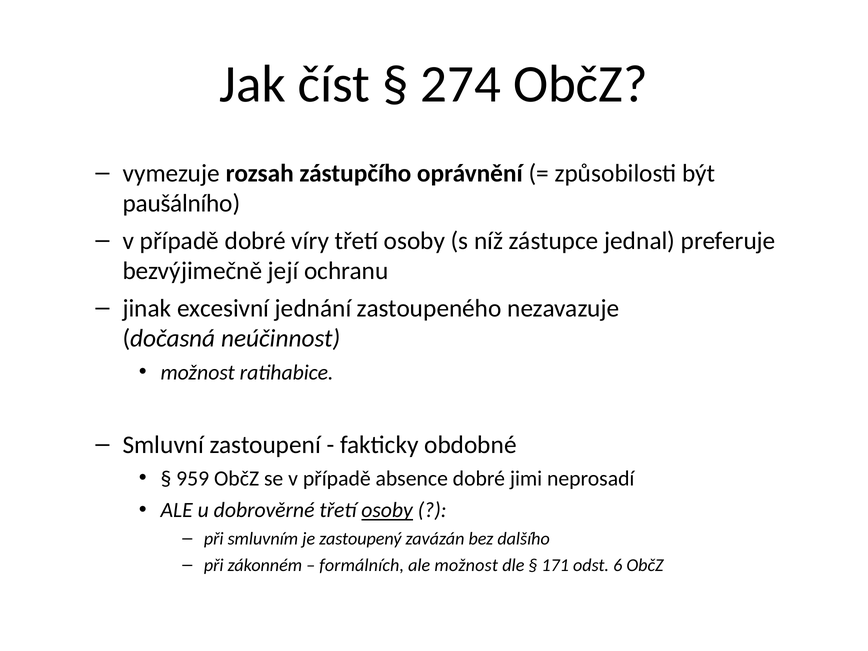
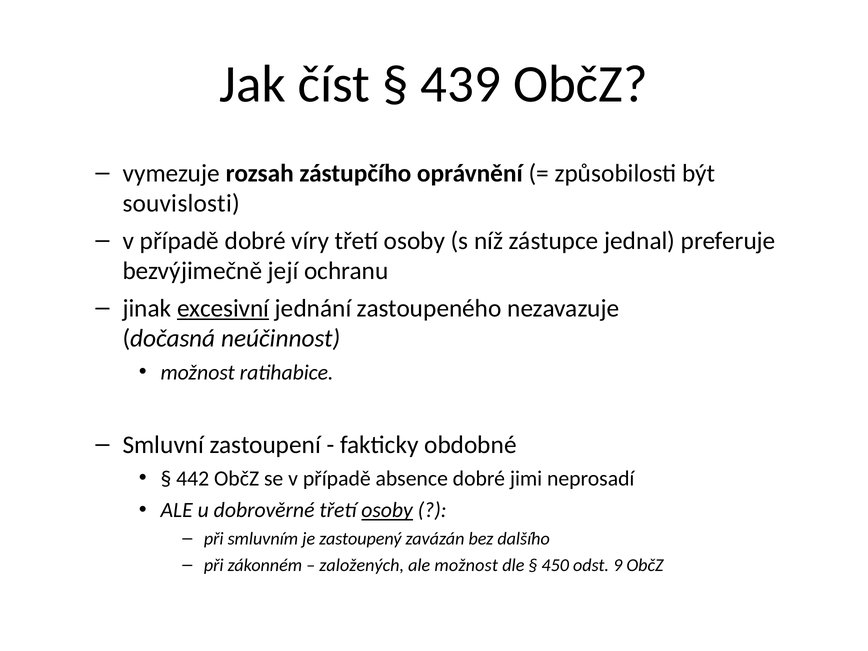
274: 274 -> 439
paušálního: paušálního -> souvislosti
excesivní underline: none -> present
959: 959 -> 442
formálních: formálních -> založených
171: 171 -> 450
6: 6 -> 9
